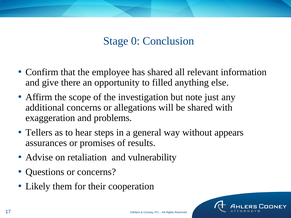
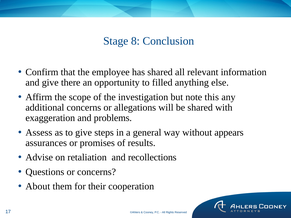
0: 0 -> 8
just: just -> this
Tellers: Tellers -> Assess
to hear: hear -> give
vulnerability: vulnerability -> recollections
Likely: Likely -> About
